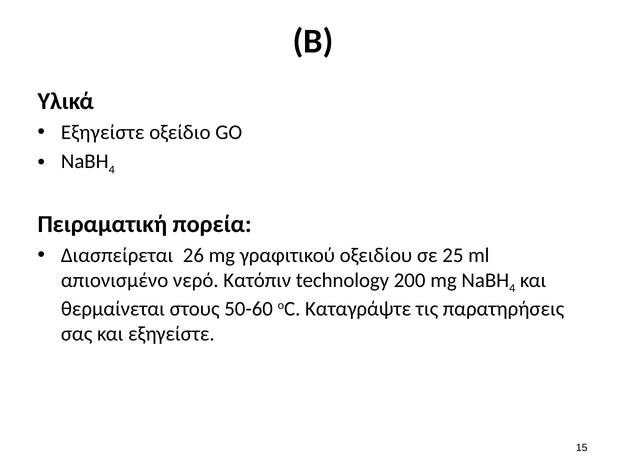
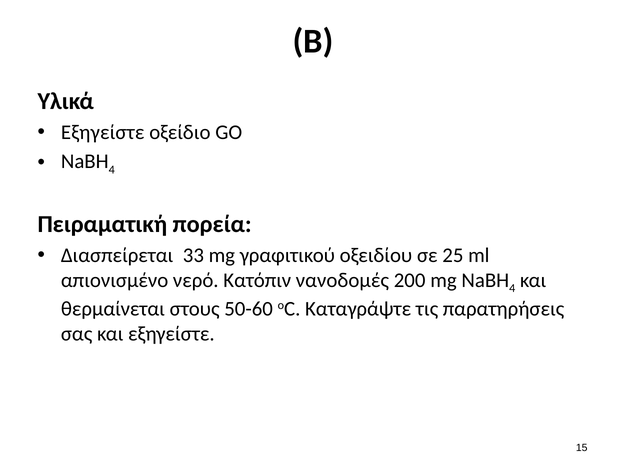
26: 26 -> 33
technology: technology -> νανοδομές
